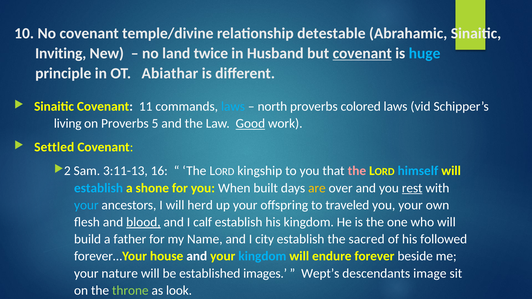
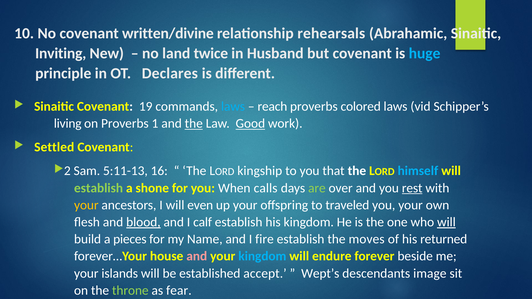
temple/divine: temple/divine -> written/divine
detestable: detestable -> rehearsals
covenant at (362, 53) underline: present -> none
Abiathar: Abiathar -> Declares
11: 11 -> 19
north: north -> reach
5: 5 -> 1
the at (194, 124) underline: none -> present
3:11-13: 3:11-13 -> 5:11-13
the at (357, 171) colour: pink -> white
establish at (99, 188) colour: light blue -> light green
built: built -> calls
are colour: yellow -> light green
your at (86, 205) colour: light blue -> yellow
herd: herd -> even
will at (446, 222) underline: none -> present
father: father -> pieces
city: city -> fire
sacred: sacred -> moves
followed: followed -> returned
and at (197, 256) colour: white -> pink
nature: nature -> islands
images: images -> accept
look: look -> fear
